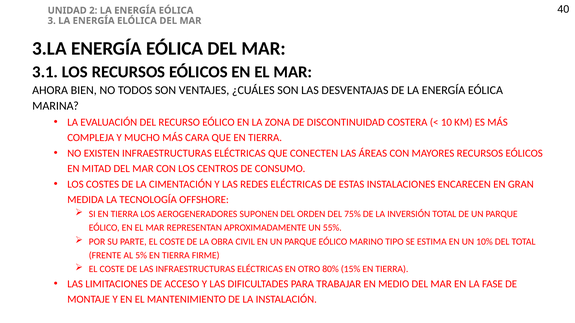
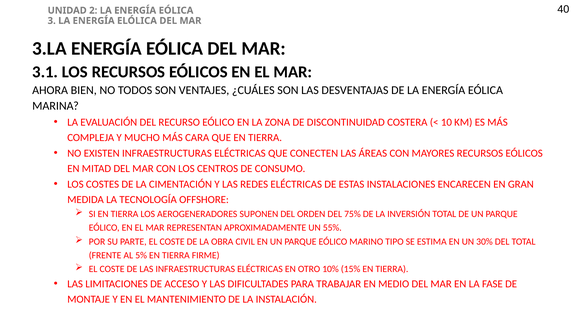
10%: 10% -> 30%
80%: 80% -> 10%
